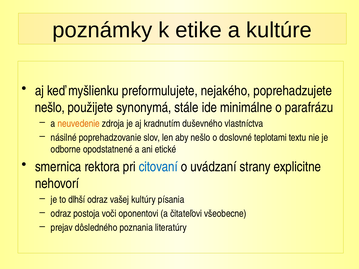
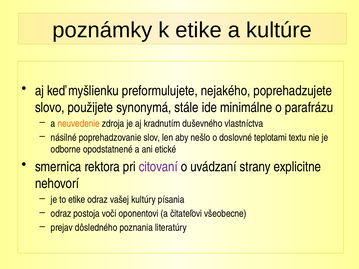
nešlo at (50, 108): nešlo -> slovo
citovaní colour: blue -> purple
to dlhší: dlhší -> etike
